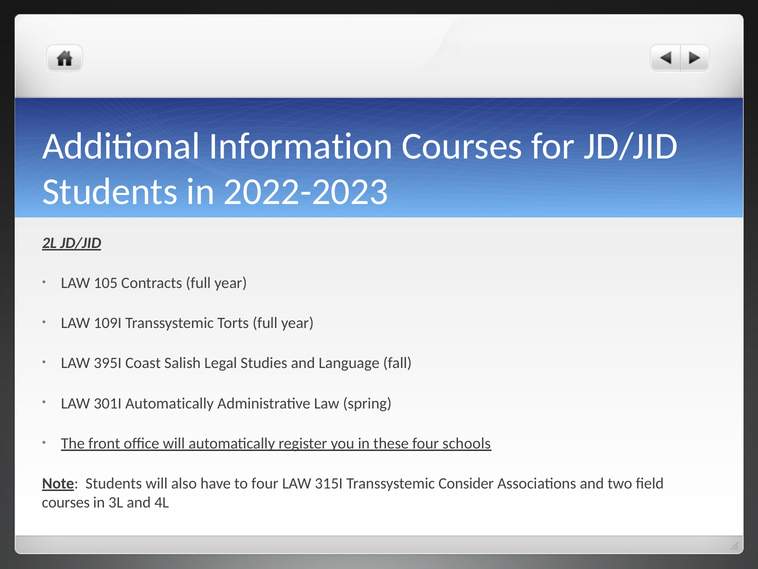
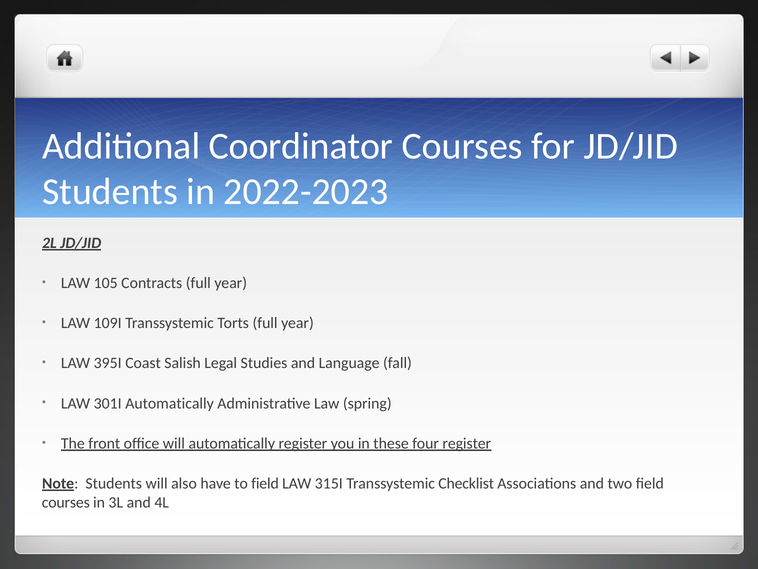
Information: Information -> Coordinator
four schools: schools -> register
to four: four -> field
Consider: Consider -> Checklist
